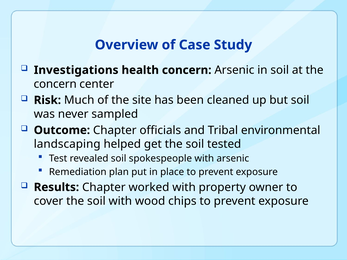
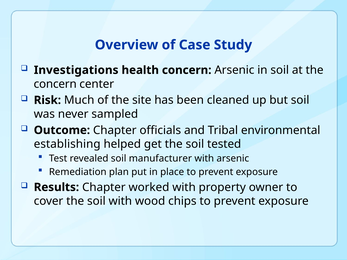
landscaping: landscaping -> establishing
spokespeople: spokespeople -> manufacturer
